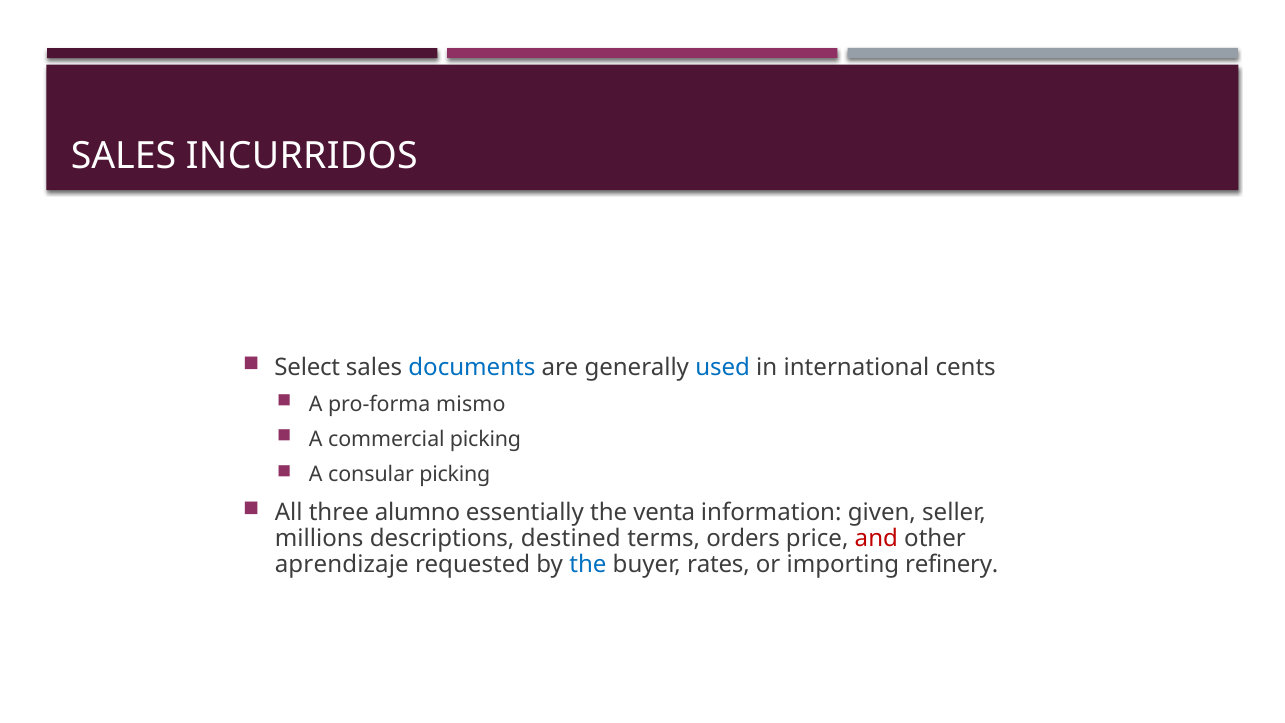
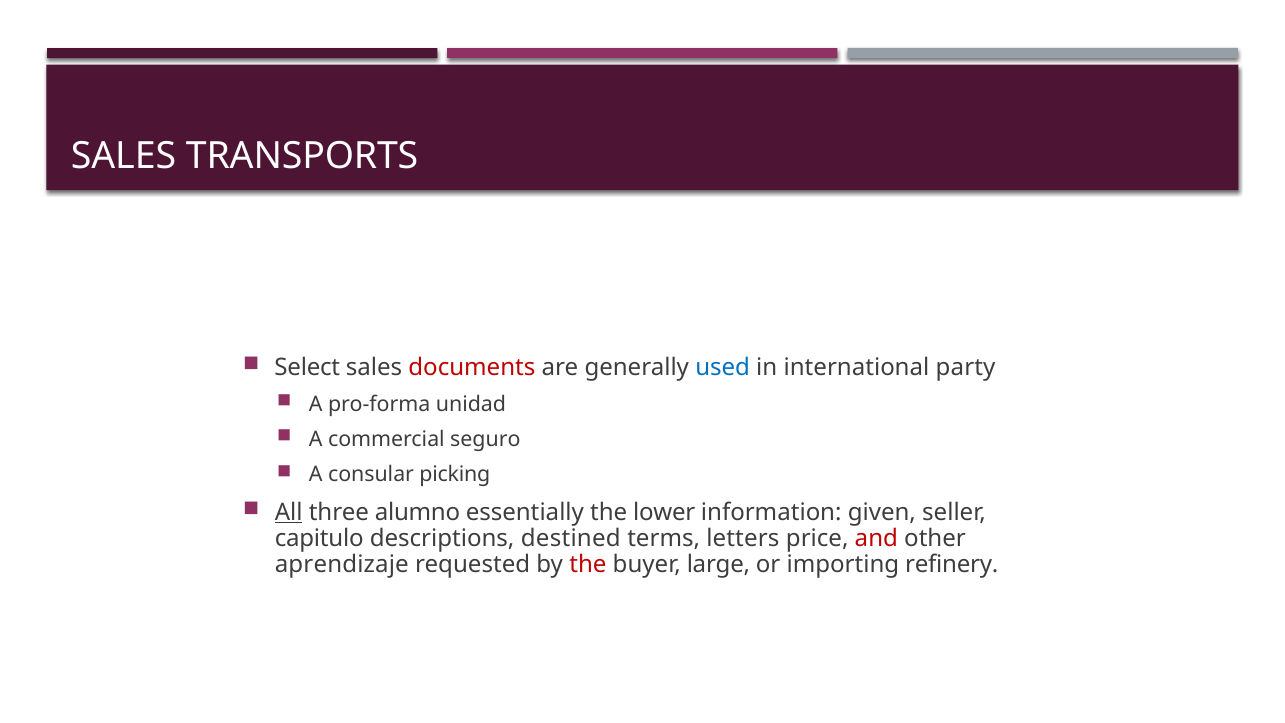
INCURRIDOS: INCURRIDOS -> TRANSPORTS
documents colour: blue -> red
cents: cents -> party
mismo: mismo -> unidad
commercial picking: picking -> seguro
All underline: none -> present
venta: venta -> lower
millions: millions -> capitulo
orders: orders -> letters
the at (588, 564) colour: blue -> red
rates: rates -> large
